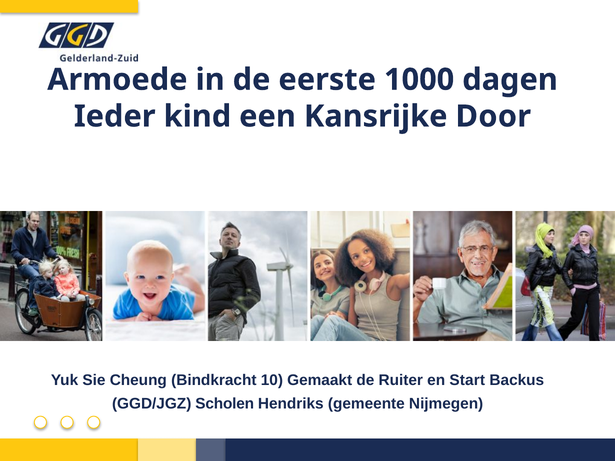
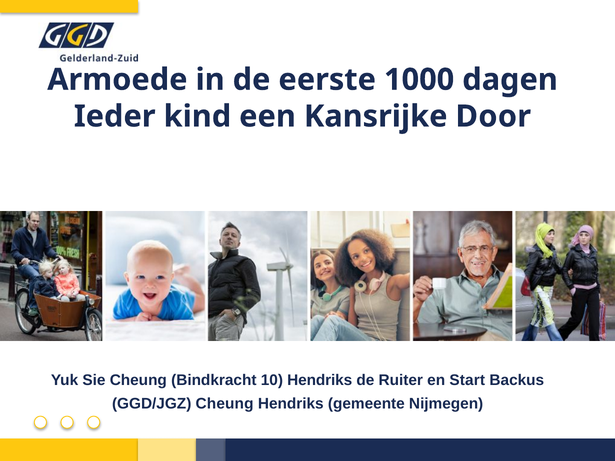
10 Gemaakt: Gemaakt -> Hendriks
GGD/JGZ Scholen: Scholen -> Cheung
